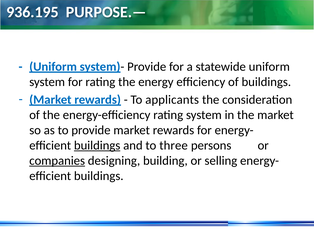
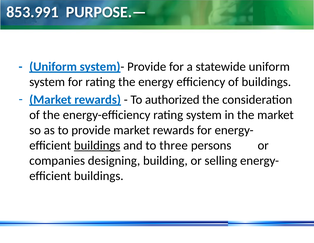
936.195: 936.195 -> 853.991
applicants: applicants -> authorized
companies underline: present -> none
